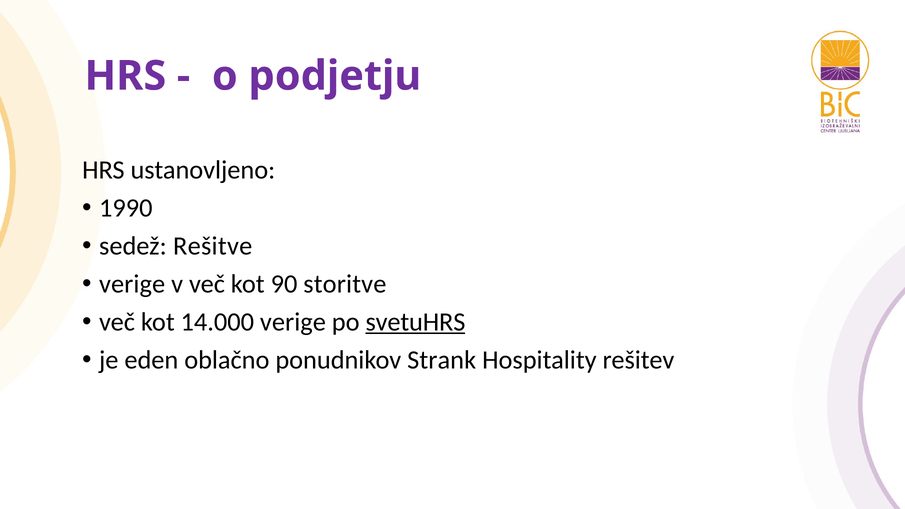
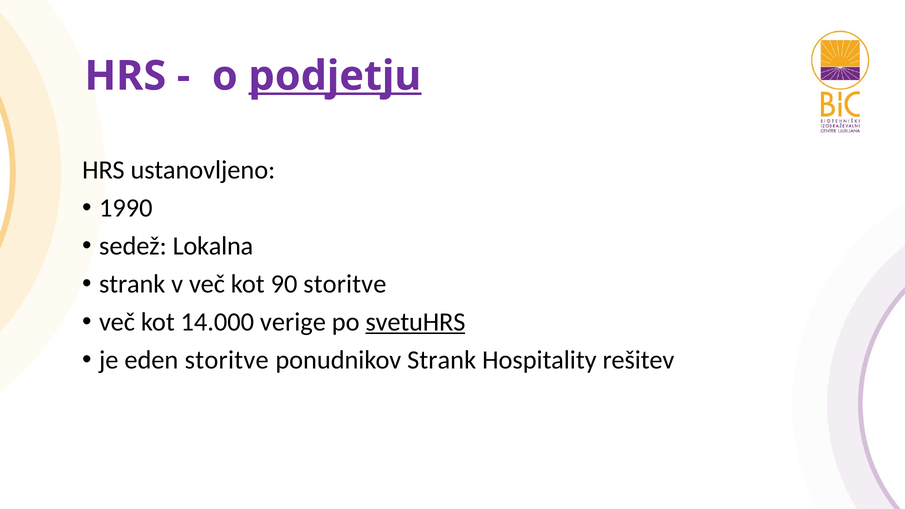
podjetju underline: none -> present
Rešitve: Rešitve -> Lokalna
verige at (132, 284): verige -> strank
eden oblačno: oblačno -> storitve
